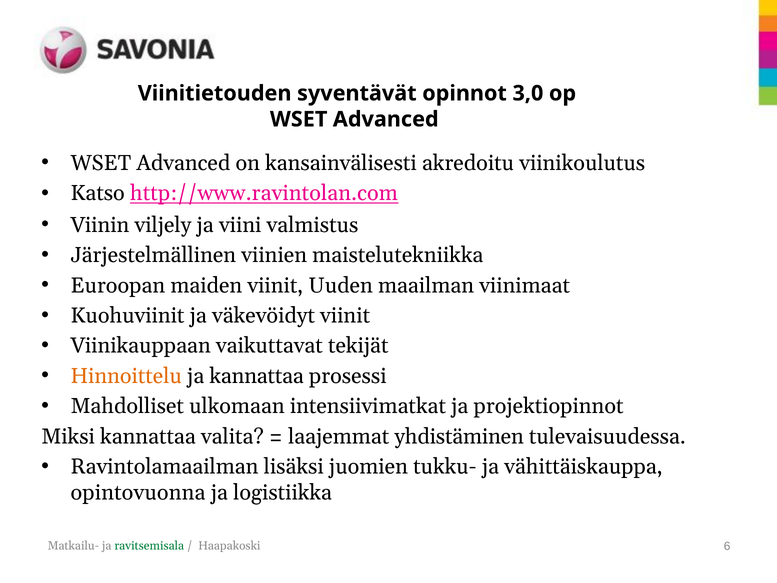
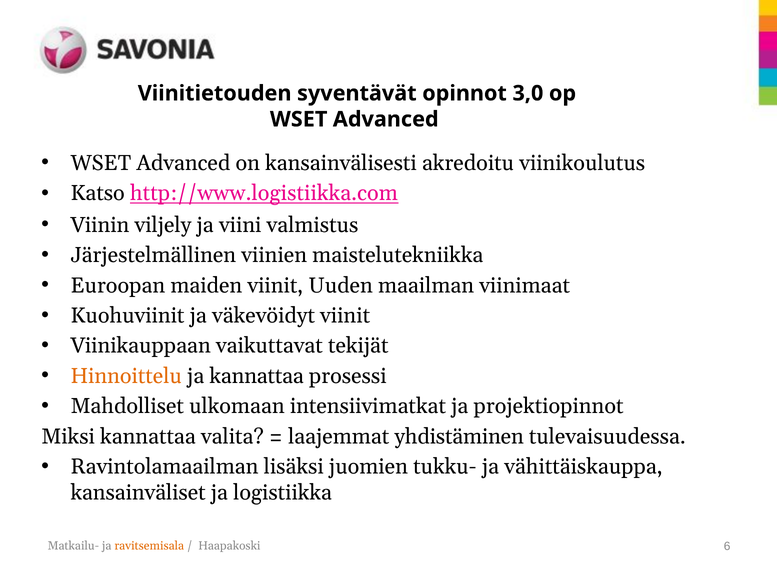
http://www.ravintolan.com: http://www.ravintolan.com -> http://www.logistiikka.com
opintovuonna: opintovuonna -> kansainväliset
ravitsemisala colour: green -> orange
